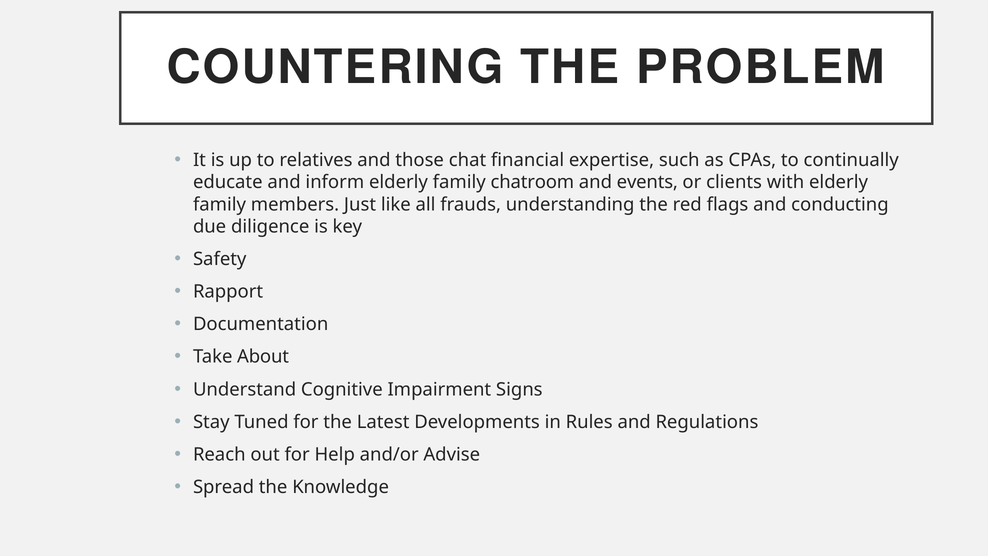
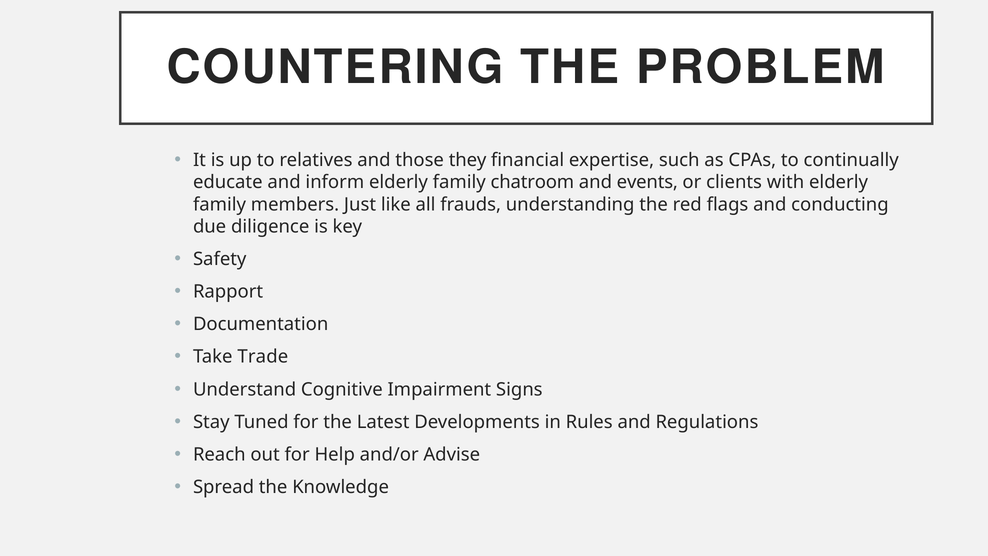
chat: chat -> they
About: About -> Trade
